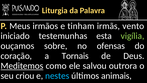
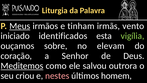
Meus underline: none -> present
testemunhas: testemunhas -> identificados
ofensas: ofensas -> elevam
Tornais: Tornais -> Senhor
nestes colour: light blue -> pink
animais: animais -> homem
